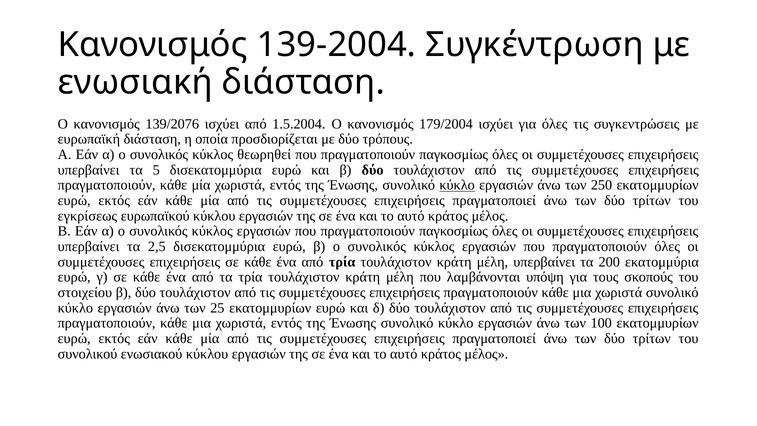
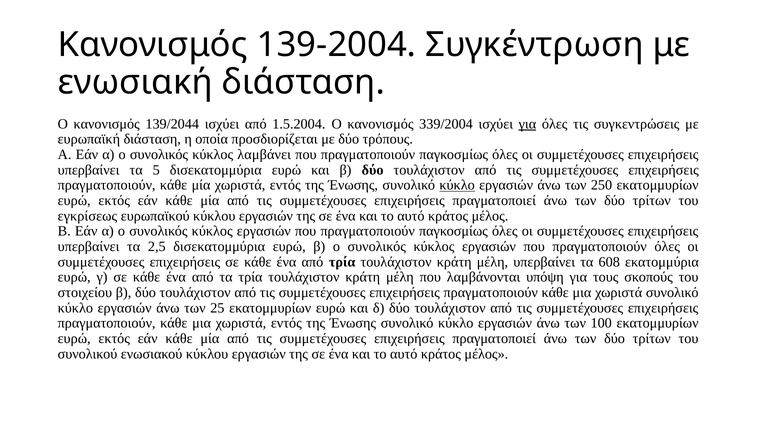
139/2076: 139/2076 -> 139/2044
179/2004: 179/2004 -> 339/2004
για at (527, 124) underline: none -> present
θεωρηθεί: θεωρηθεί -> λαμβάνει
200: 200 -> 608
